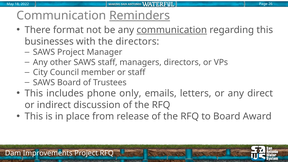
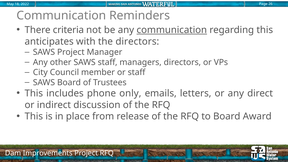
Reminders underline: present -> none
format: format -> criteria
businesses: businesses -> anticipates
